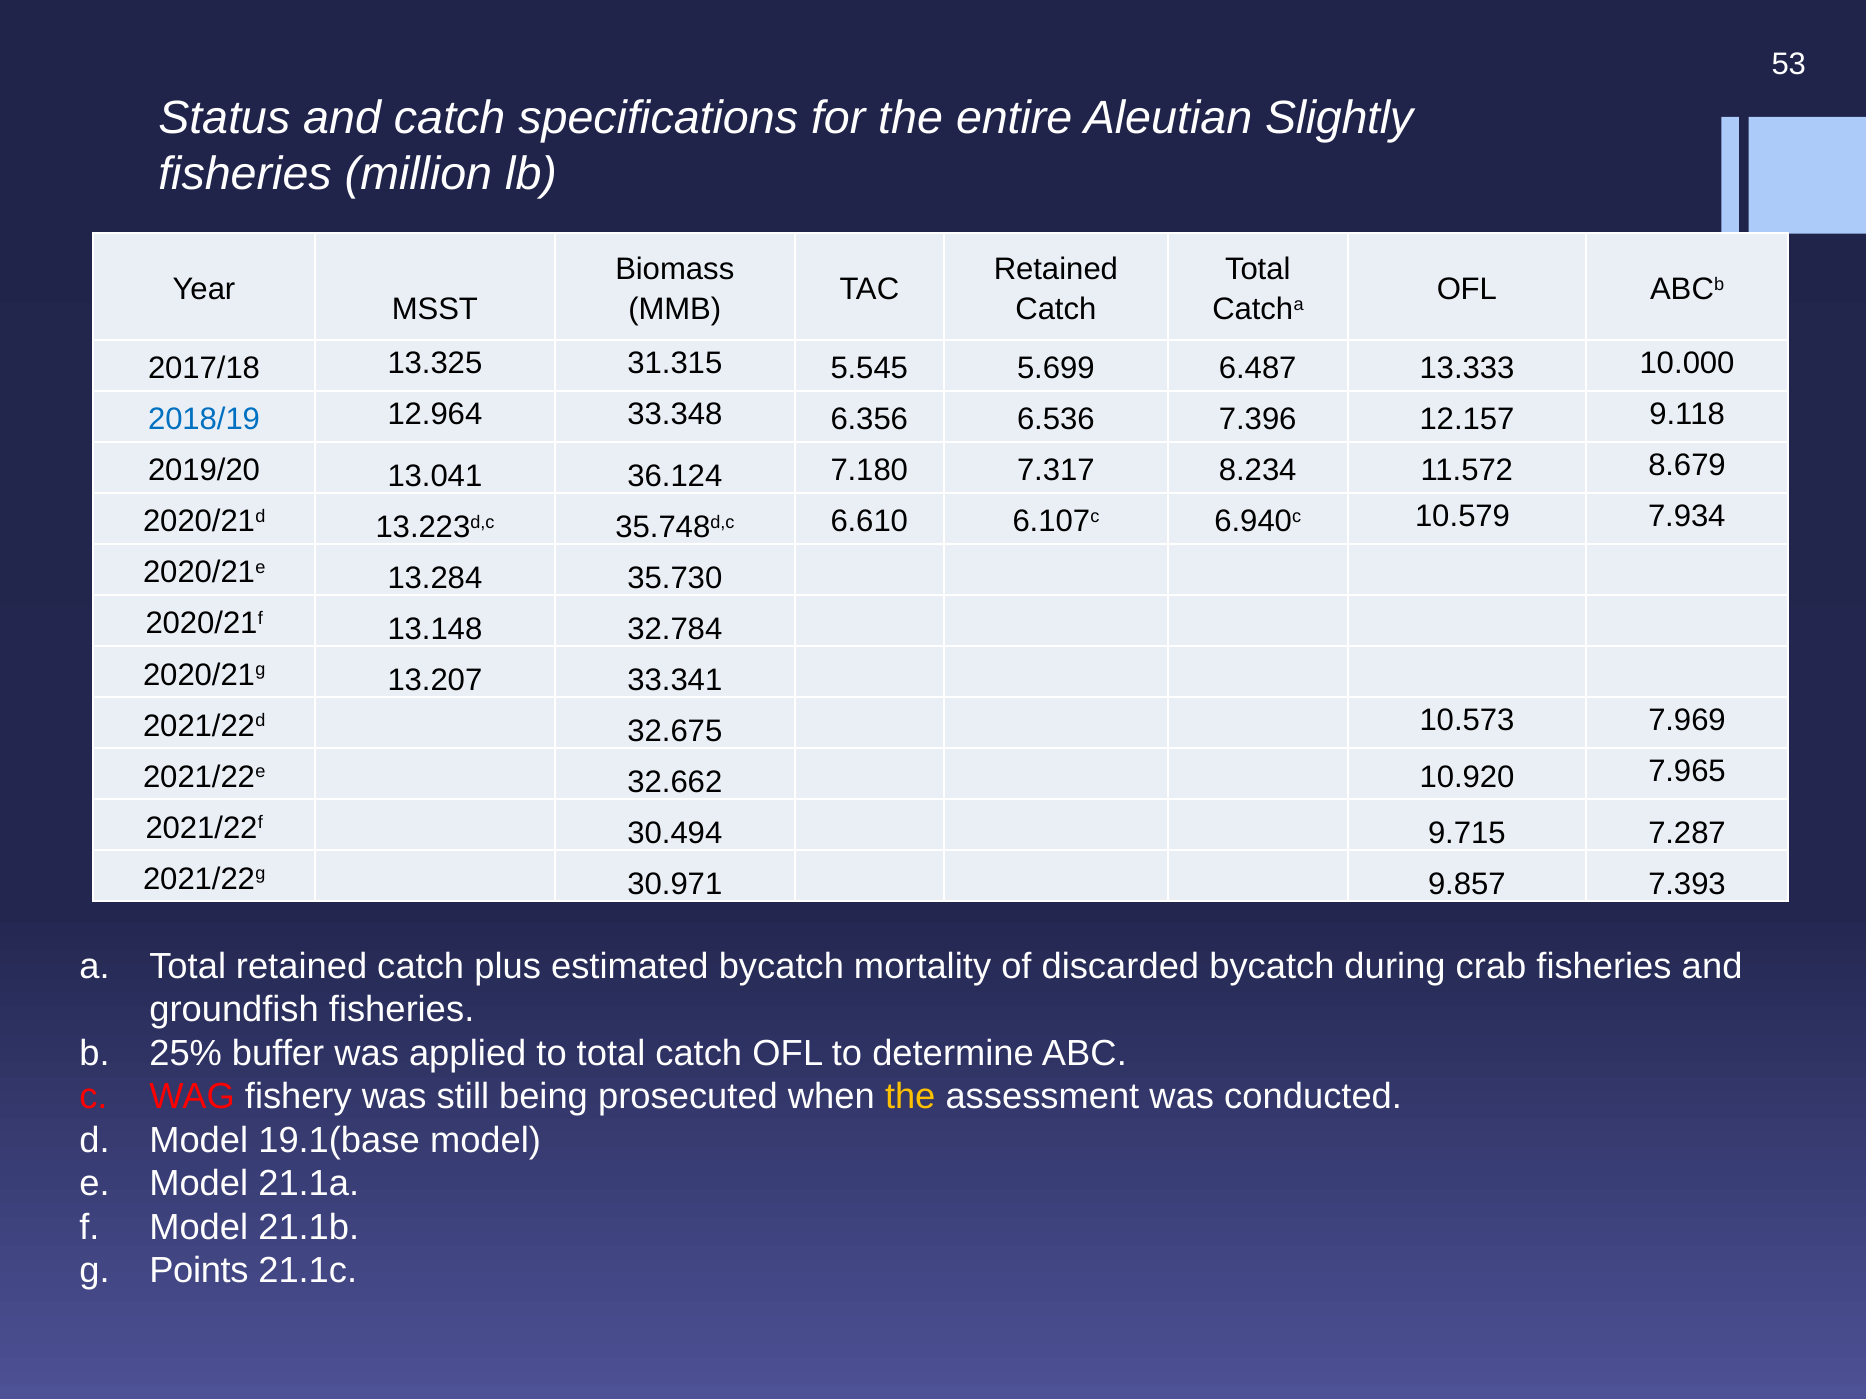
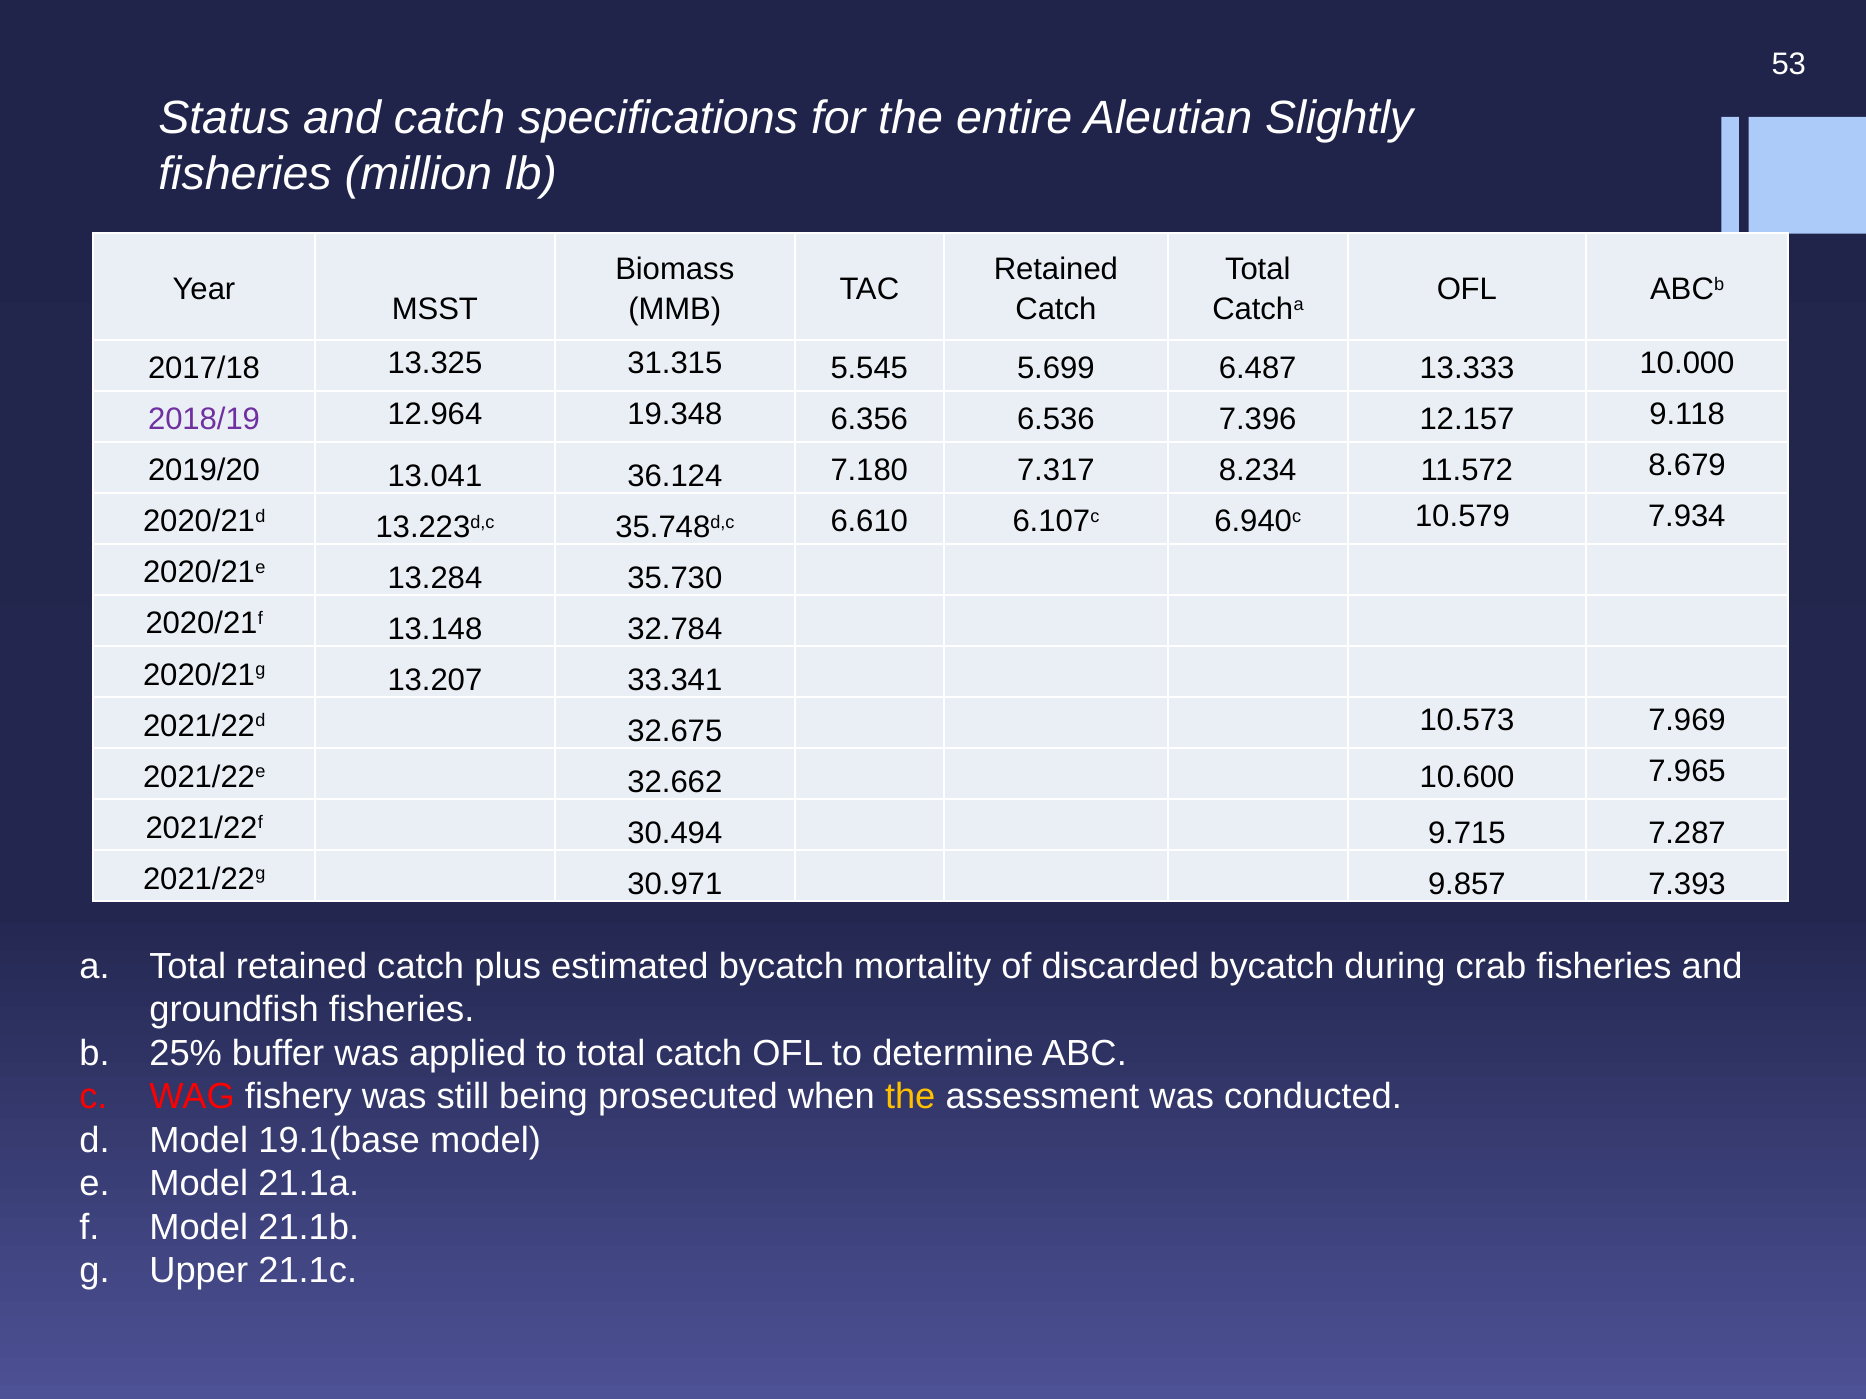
2018/19 colour: blue -> purple
33.348: 33.348 -> 19.348
10.920: 10.920 -> 10.600
Points: Points -> Upper
